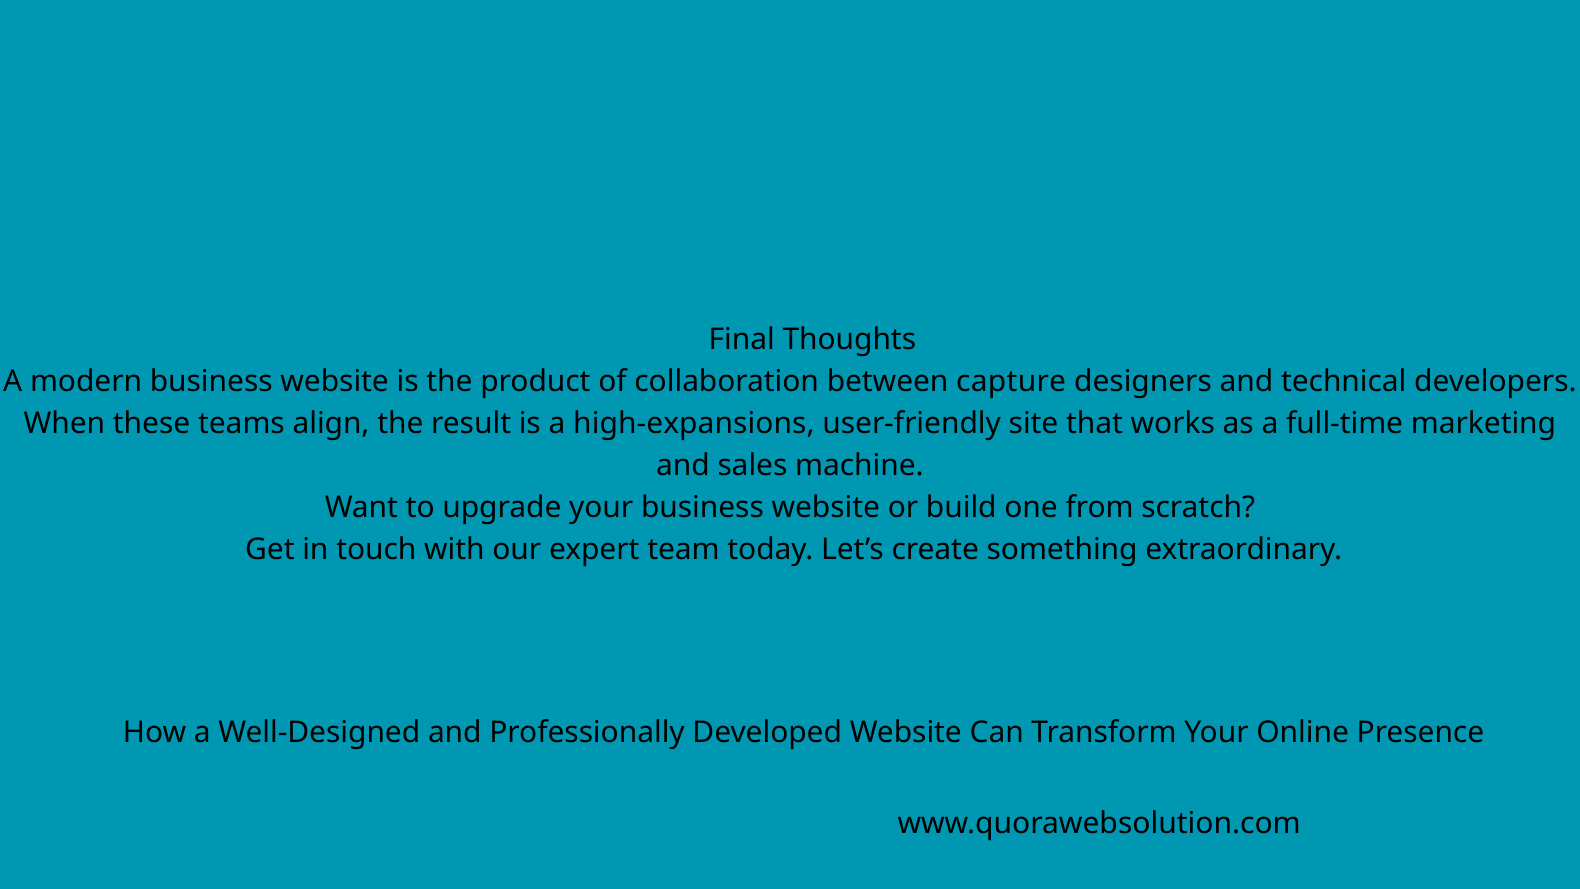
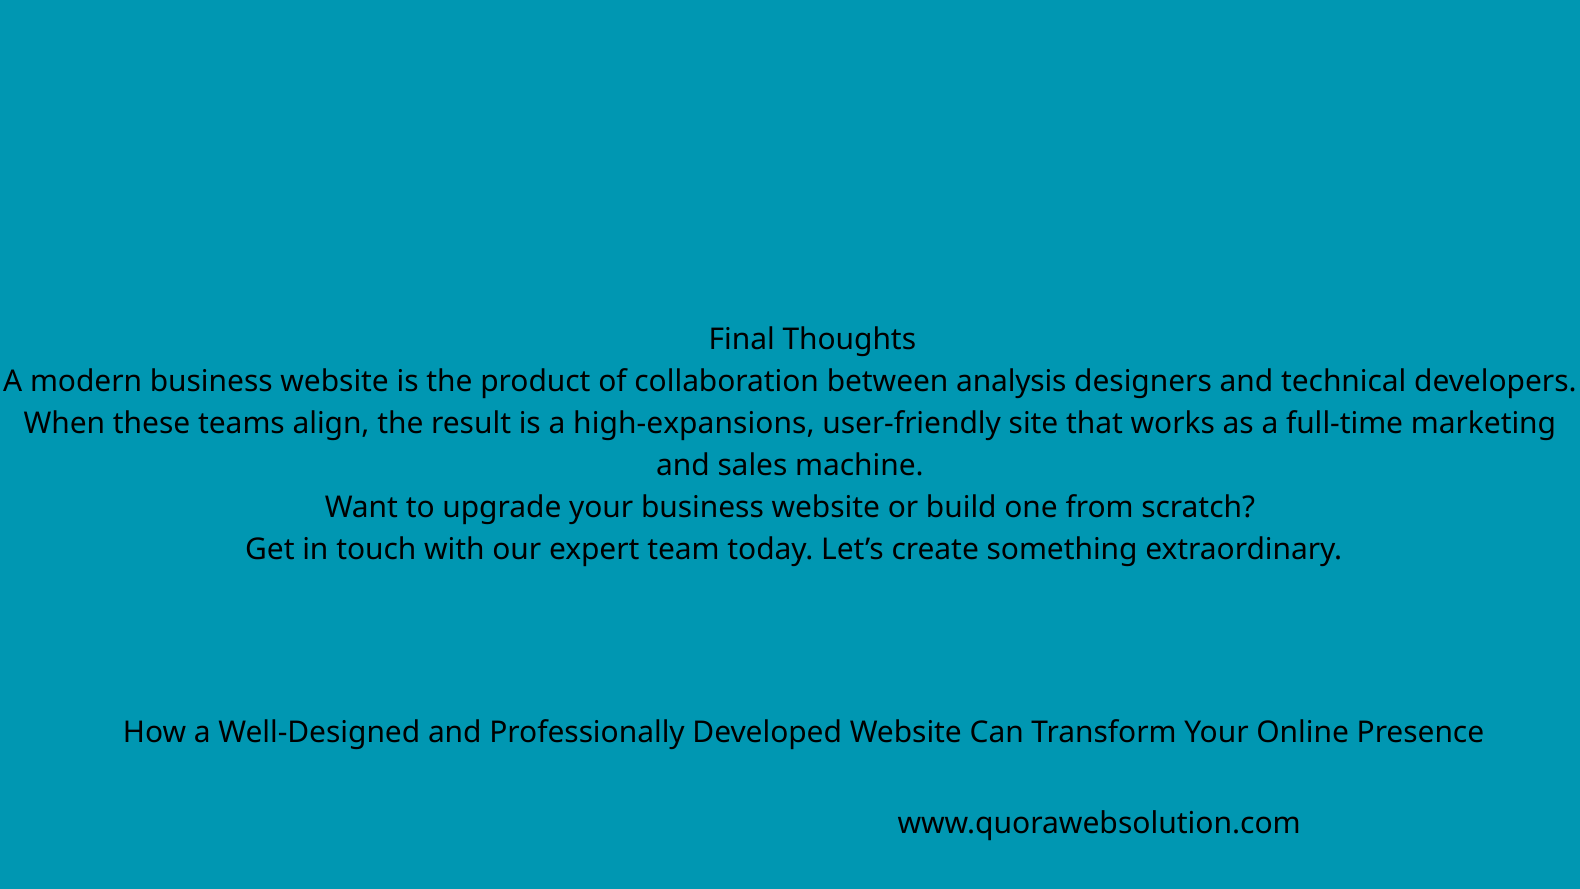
capture: capture -> analysis
